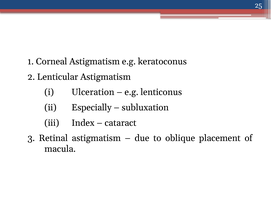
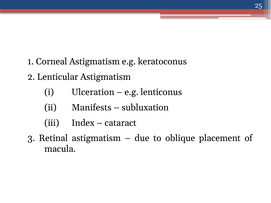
Especially: Especially -> Manifests
